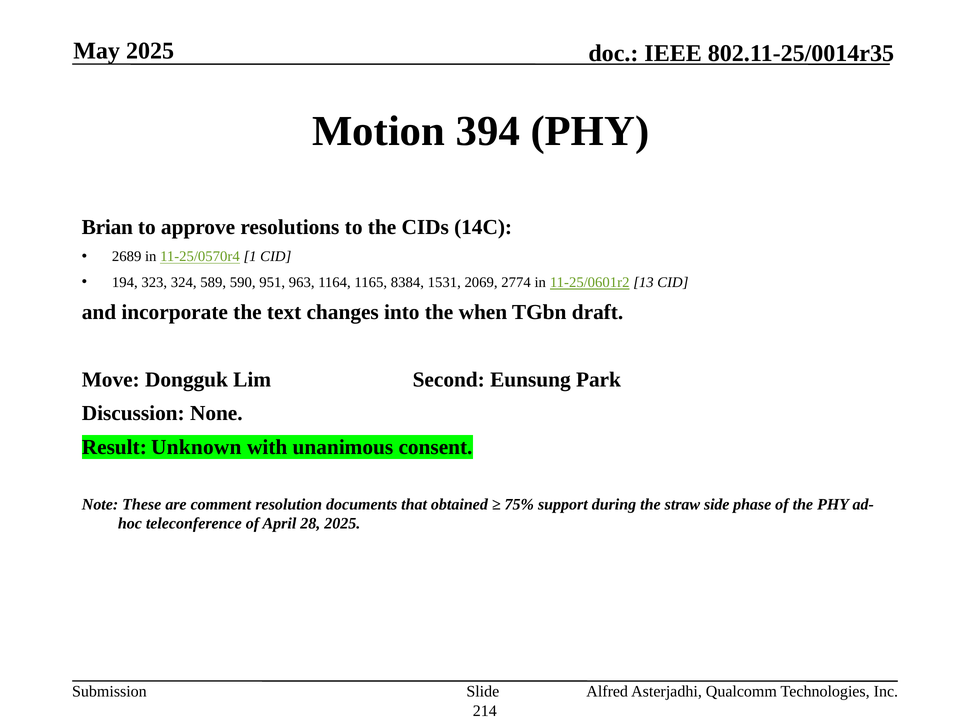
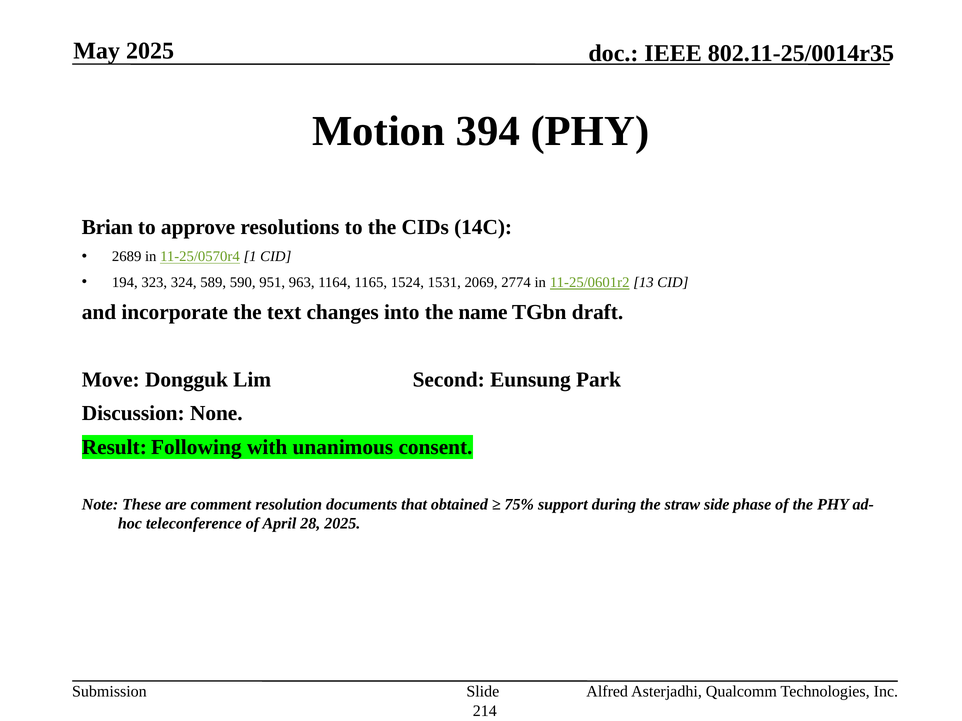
8384: 8384 -> 1524
when: when -> name
Unknown: Unknown -> Following
